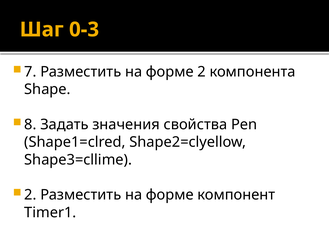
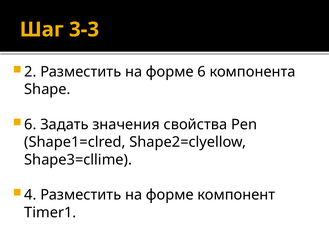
0-3: 0-3 -> 3-3
7: 7 -> 2
форме 2: 2 -> 6
8 at (30, 124): 8 -> 6
2 at (30, 195): 2 -> 4
